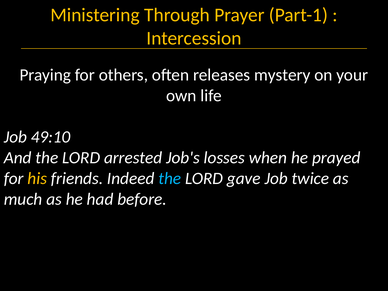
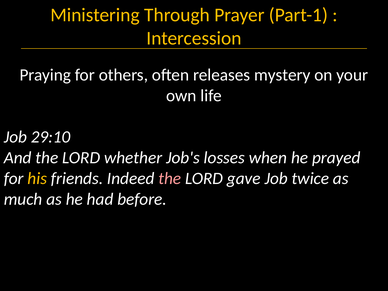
49:10: 49:10 -> 29:10
arrested: arrested -> whether
the at (170, 178) colour: light blue -> pink
